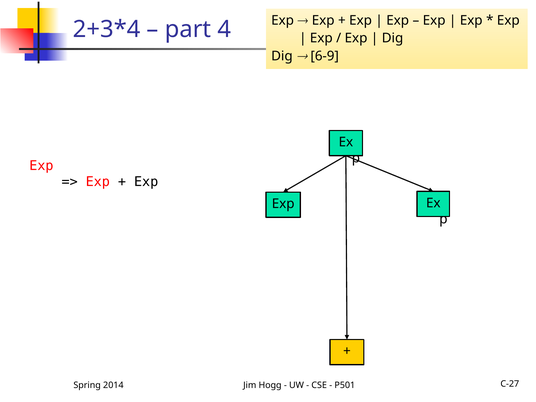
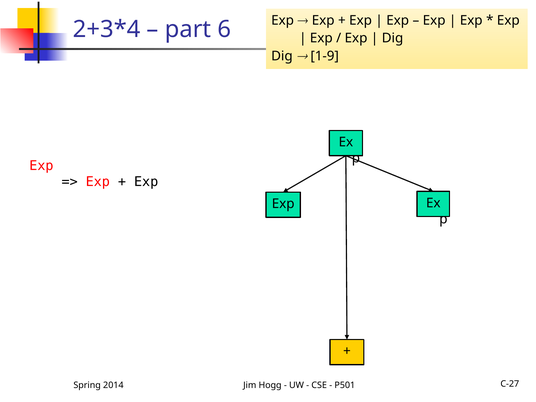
4: 4 -> 6
6-9: 6-9 -> 1-9
